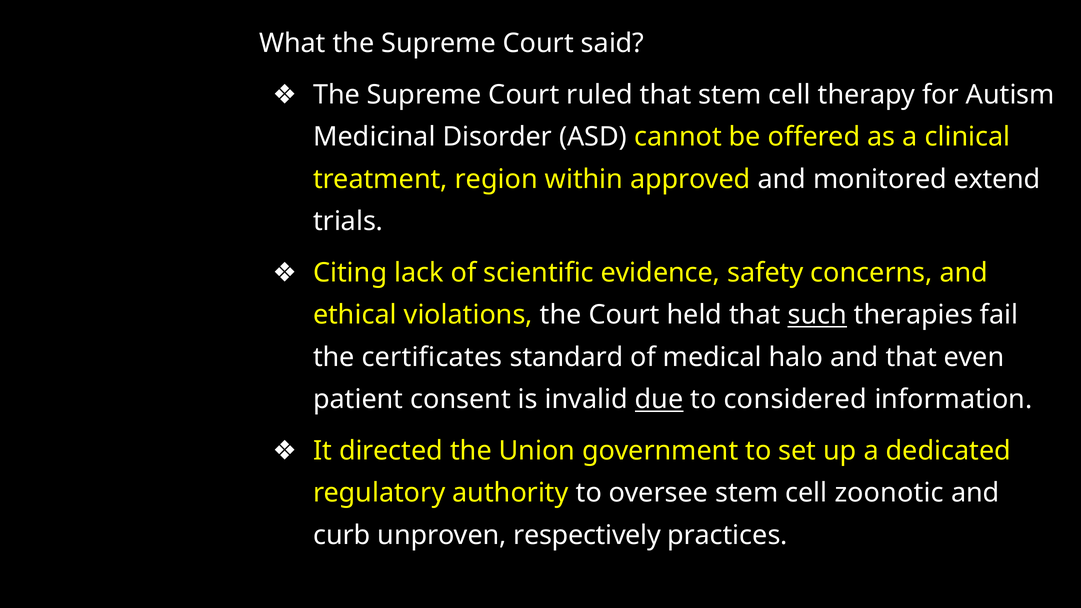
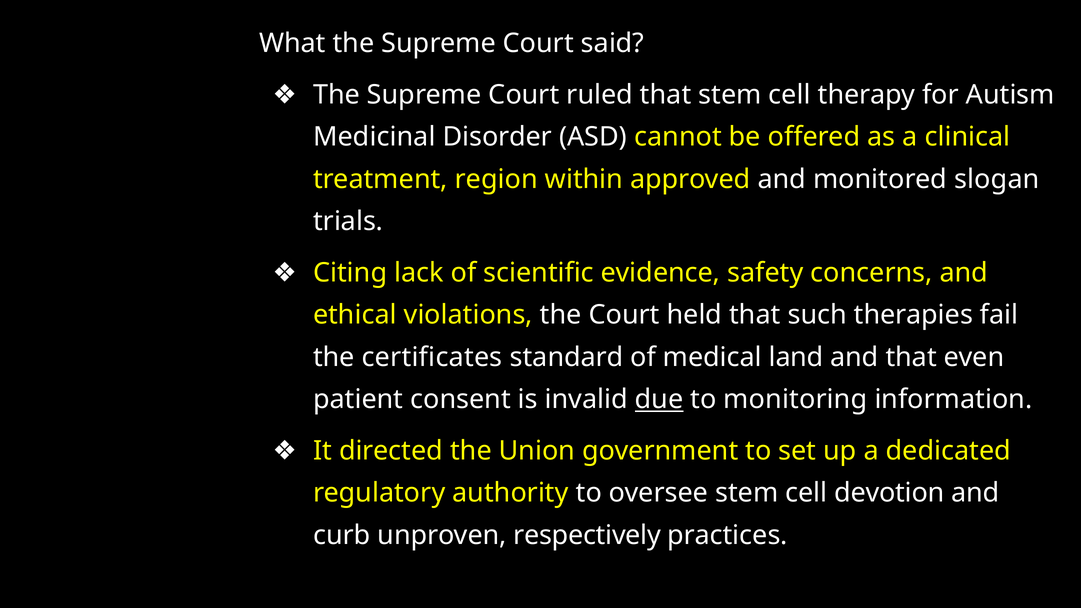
extend: extend -> slogan
such underline: present -> none
halo: halo -> land
considered: considered -> monitoring
zoonotic: zoonotic -> devotion
